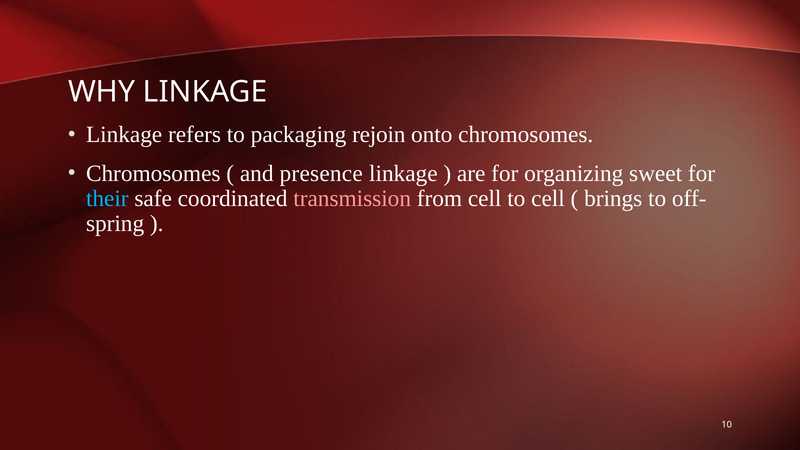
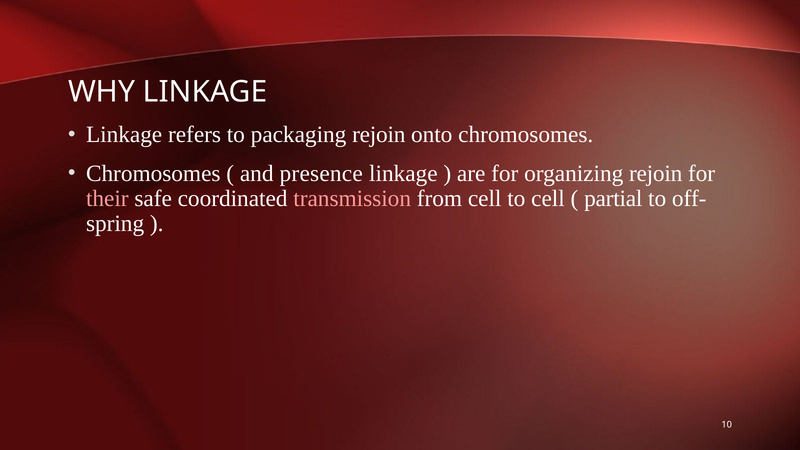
organizing sweet: sweet -> rejoin
their colour: light blue -> pink
brings: brings -> partial
